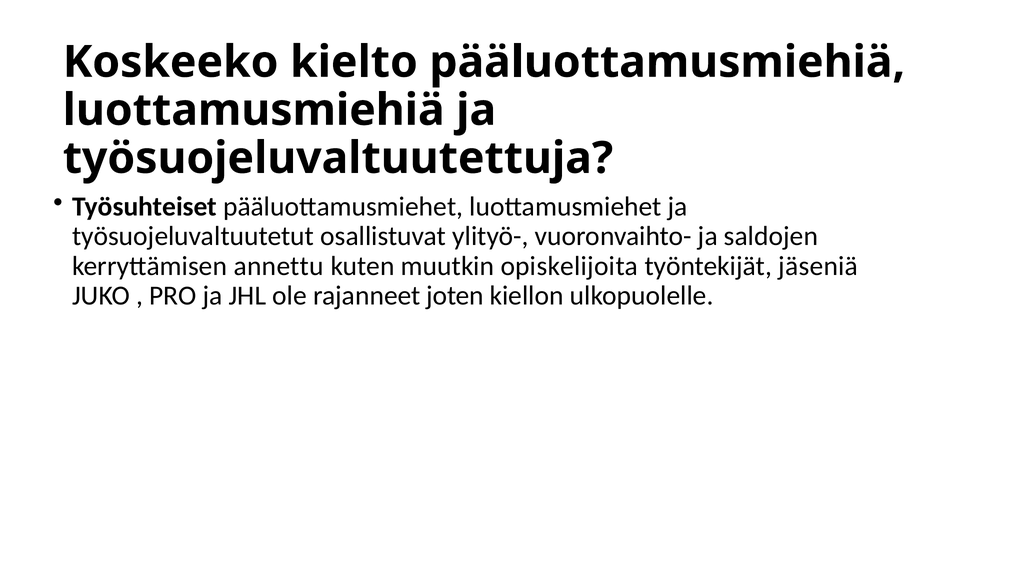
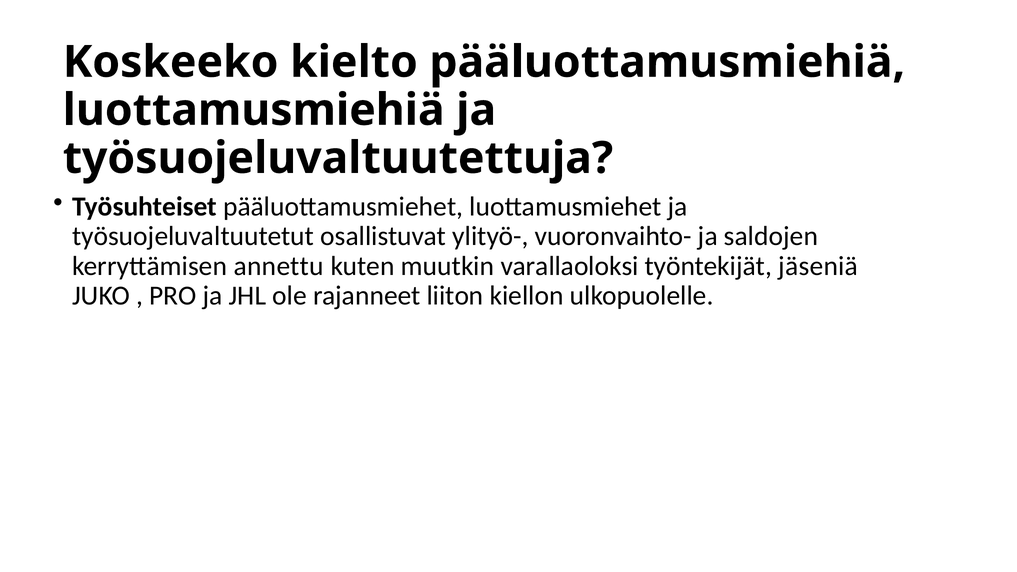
opiskelijoita: opiskelijoita -> varallaoloksi
joten: joten -> liiton
